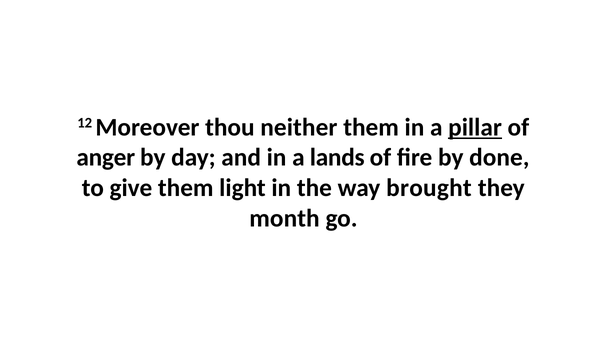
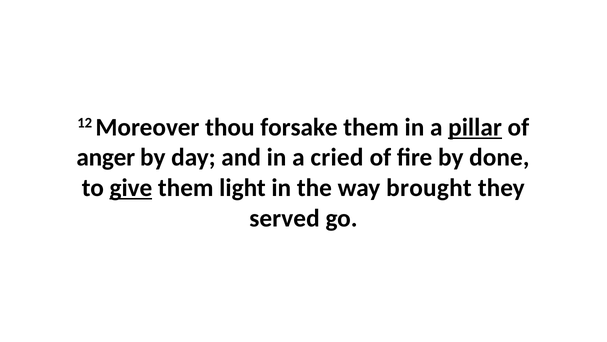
neither: neither -> forsake
lands: lands -> cried
give underline: none -> present
month: month -> served
